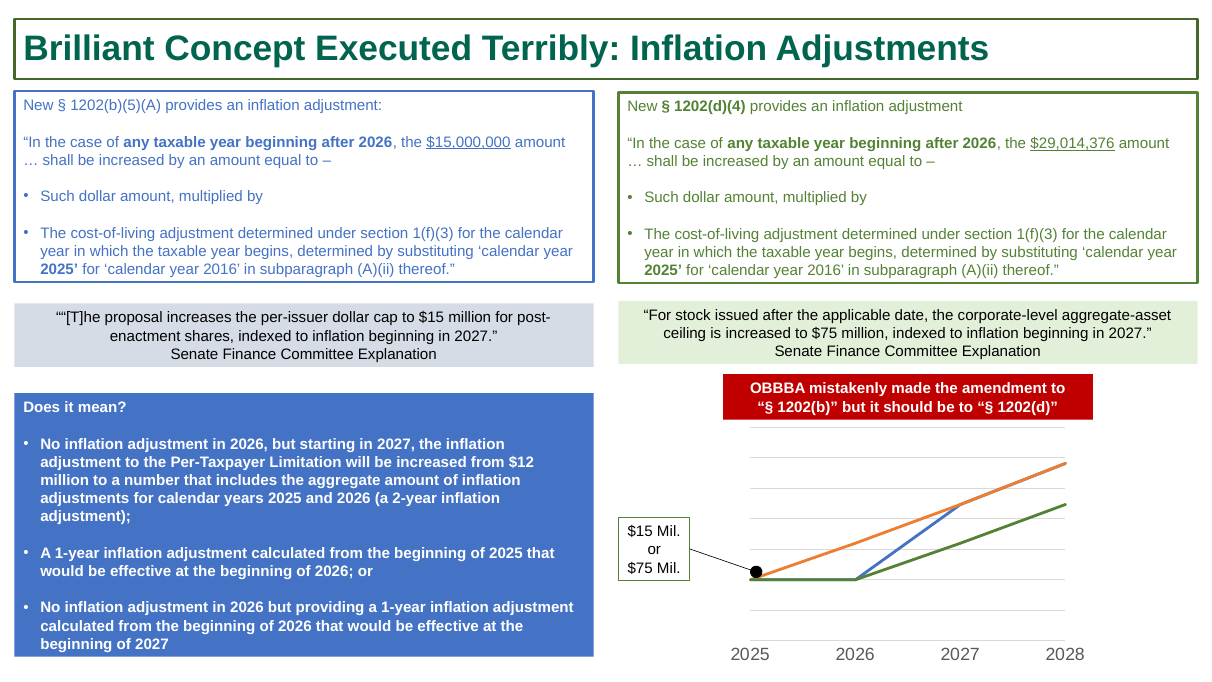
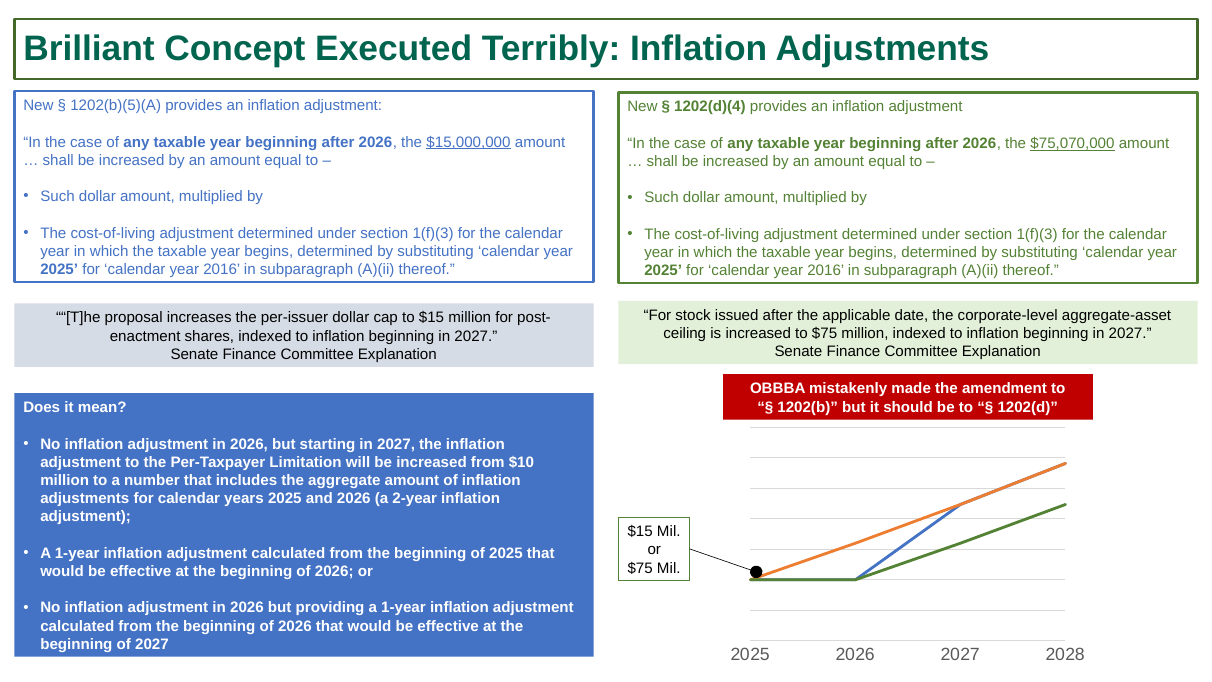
$29,014,376: $29,014,376 -> $75,070,000
$12: $12 -> $10
